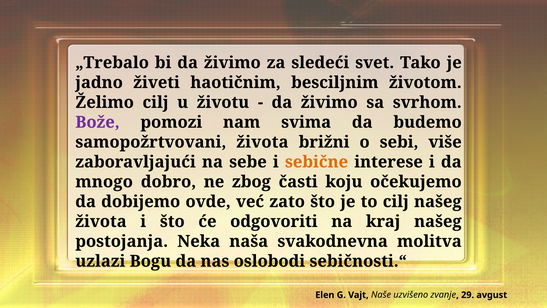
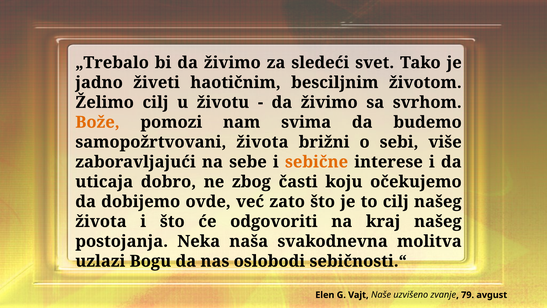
Bože colour: purple -> orange
mnogo: mnogo -> uticaja
29: 29 -> 79
